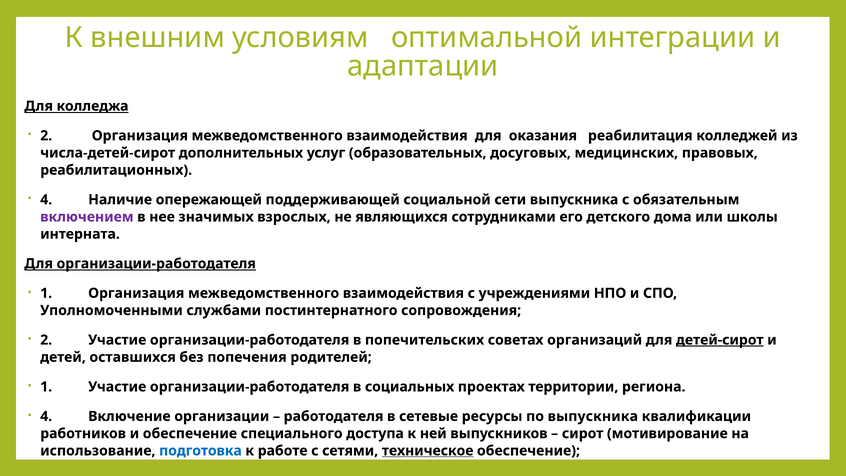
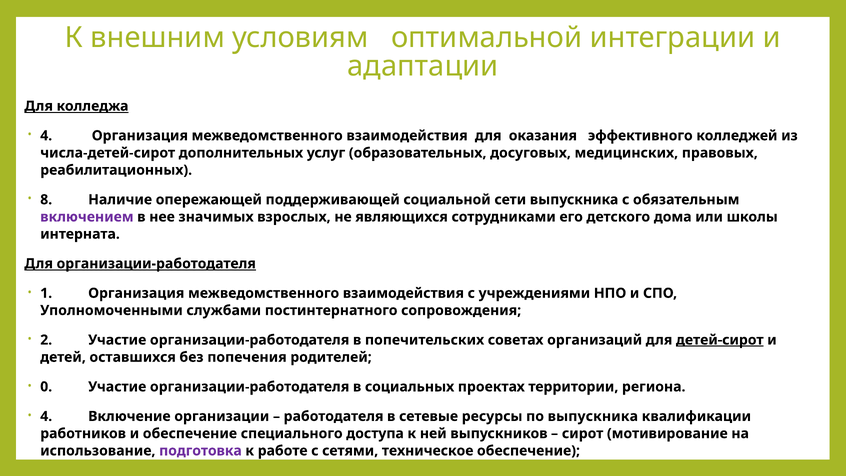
2 at (46, 136): 2 -> 4
реабилитация: реабилитация -> эффективного
4 at (46, 200): 4 -> 8
1 at (46, 387): 1 -> 0
подготовка colour: blue -> purple
техническое underline: present -> none
